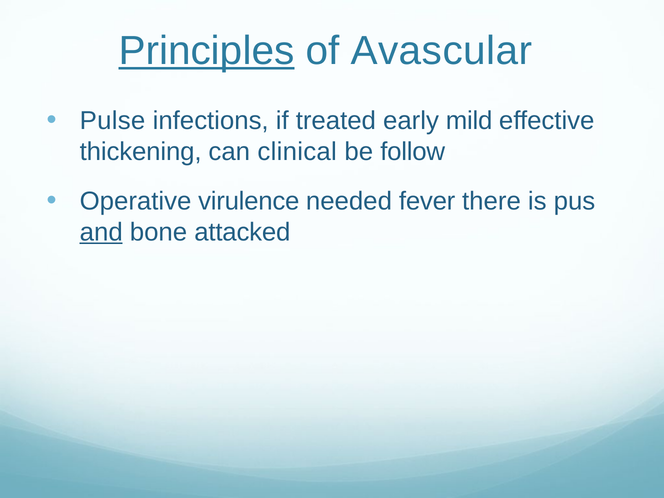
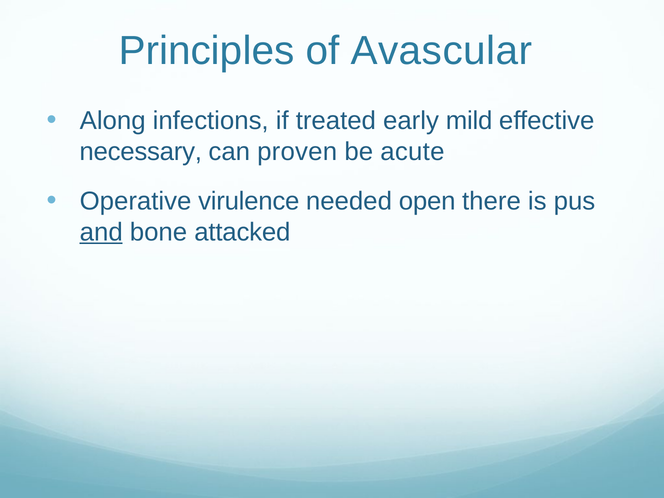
Principles underline: present -> none
Pulse: Pulse -> Along
thickening: thickening -> necessary
clinical: clinical -> proven
follow: follow -> acute
fever: fever -> open
